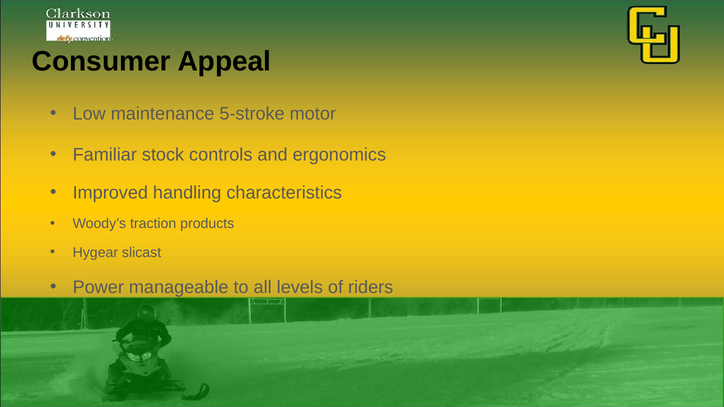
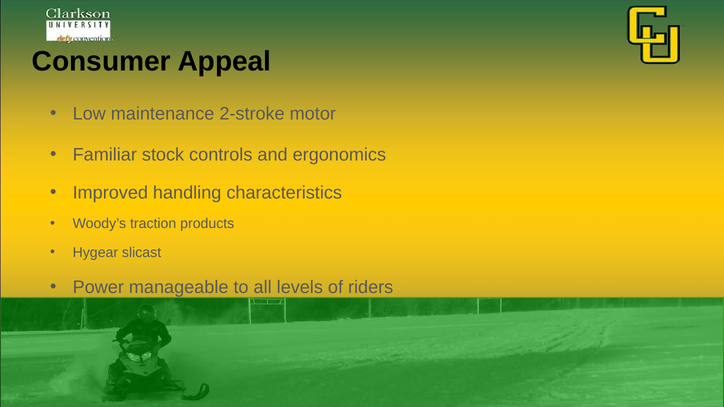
5-stroke: 5-stroke -> 2-stroke
